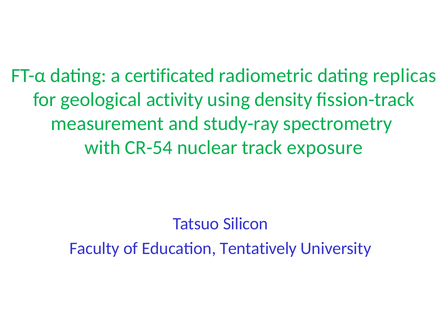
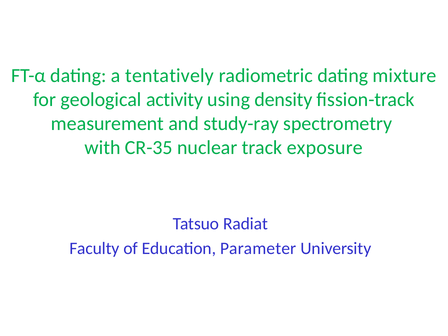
certificated: certificated -> tentatively
replicas: replicas -> mixture
CR-54: CR-54 -> CR-35
Silicon: Silicon -> Radiat
Tentatively: Tentatively -> Parameter
